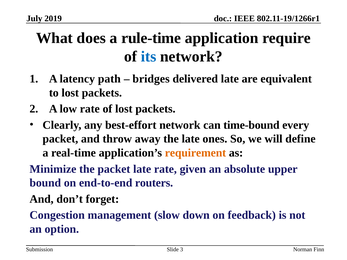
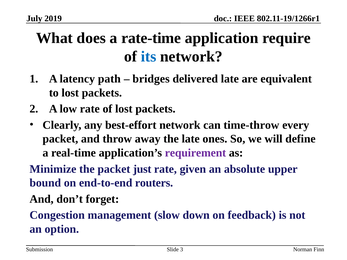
rule-time: rule-time -> rate-time
time-bound: time-bound -> time-throw
requirement colour: orange -> purple
packet late: late -> just
